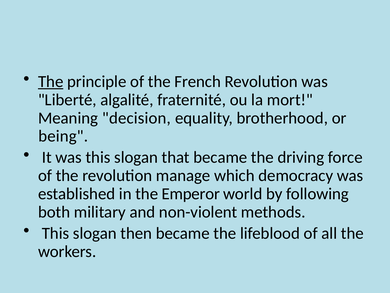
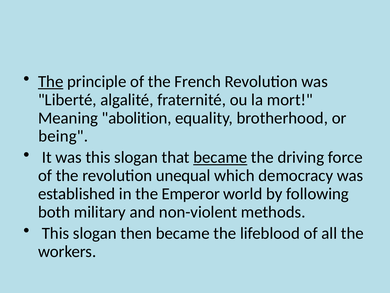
decision: decision -> abolition
became at (220, 157) underline: none -> present
manage: manage -> unequal
